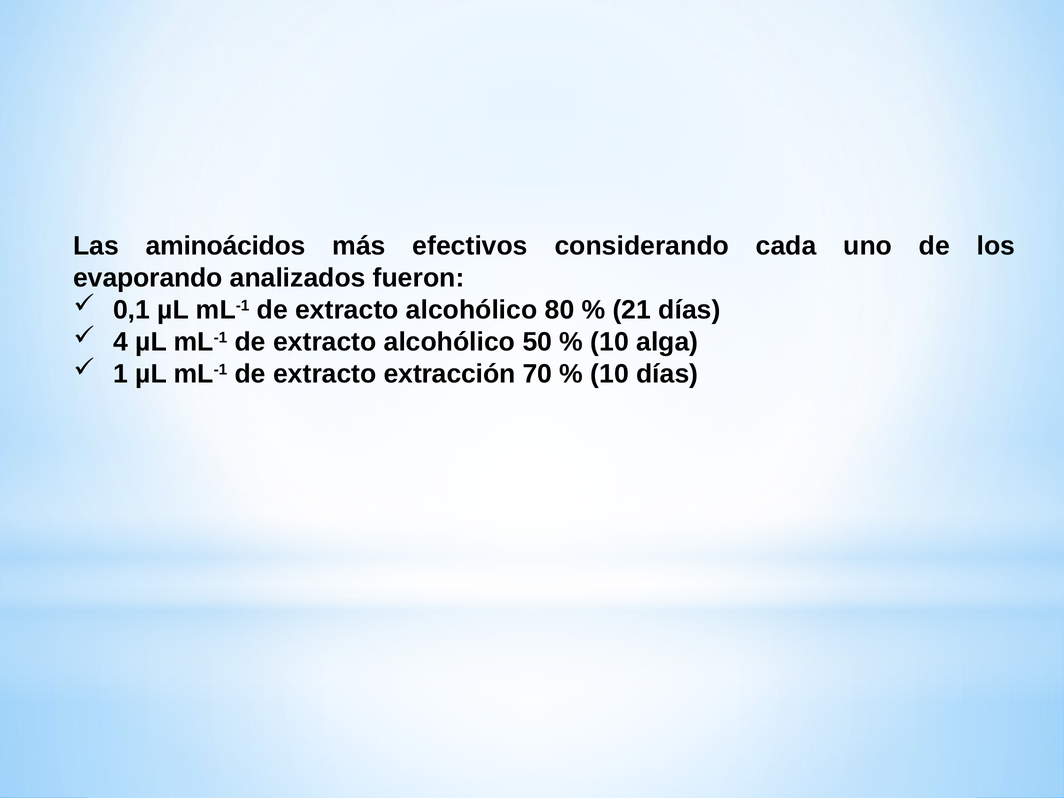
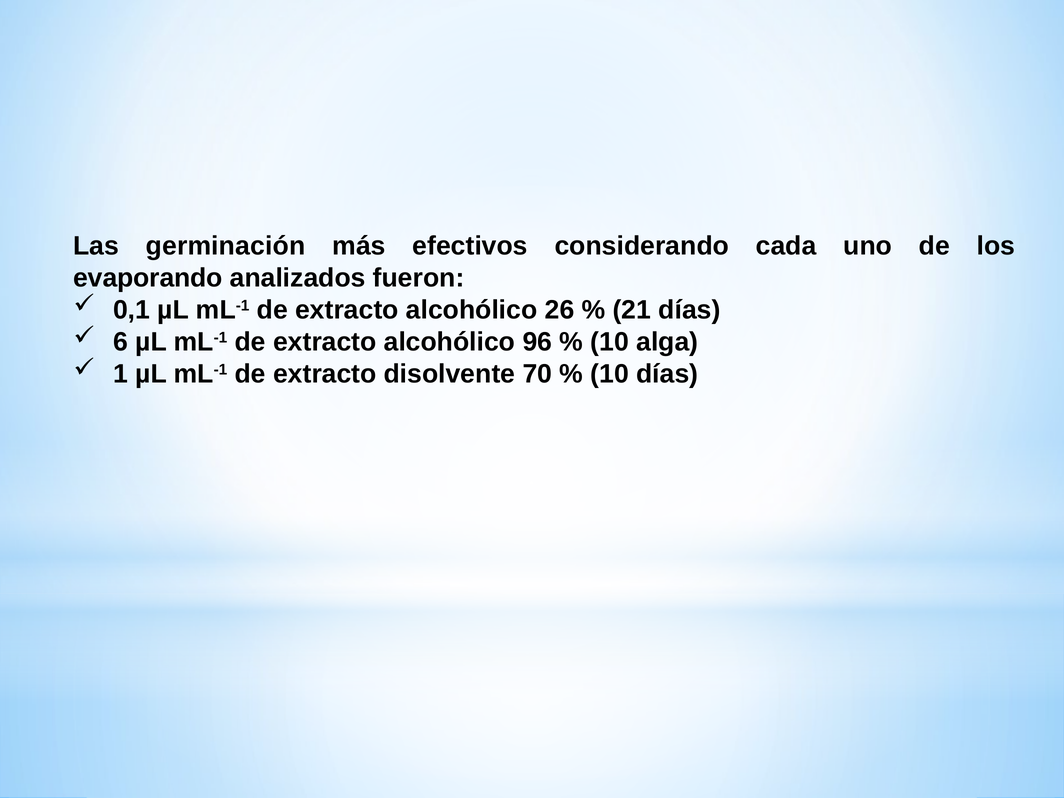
aminoácidos: aminoácidos -> germinación
80: 80 -> 26
4: 4 -> 6
50: 50 -> 96
extracción: extracción -> disolvente
